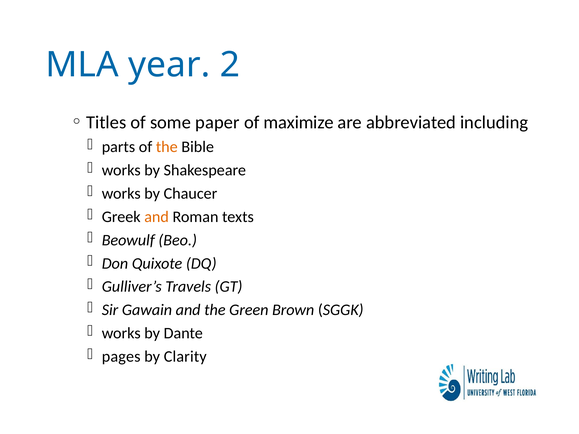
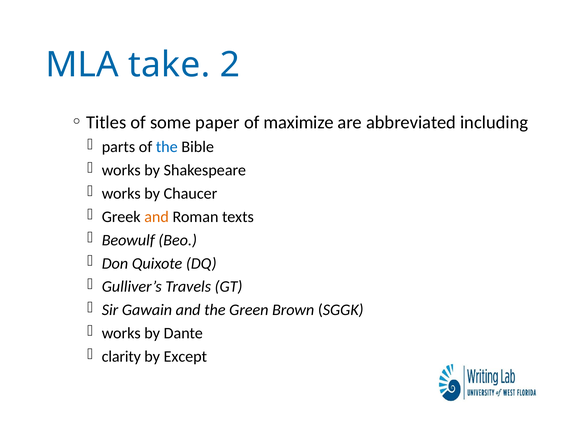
year: year -> take
the at (167, 147) colour: orange -> blue
pages: pages -> clarity
Clarity: Clarity -> Except
